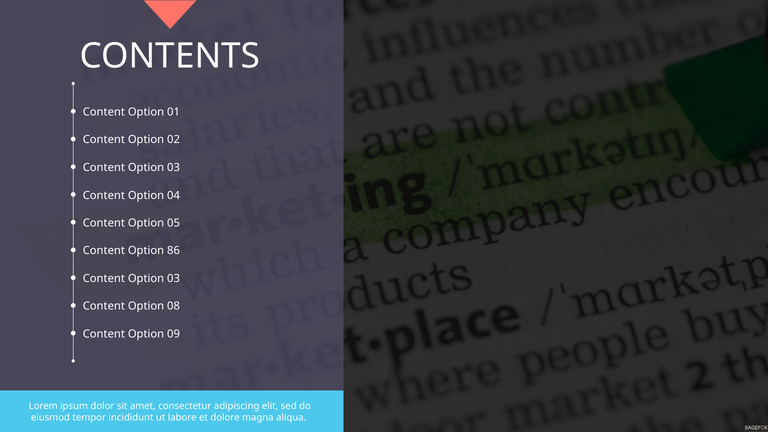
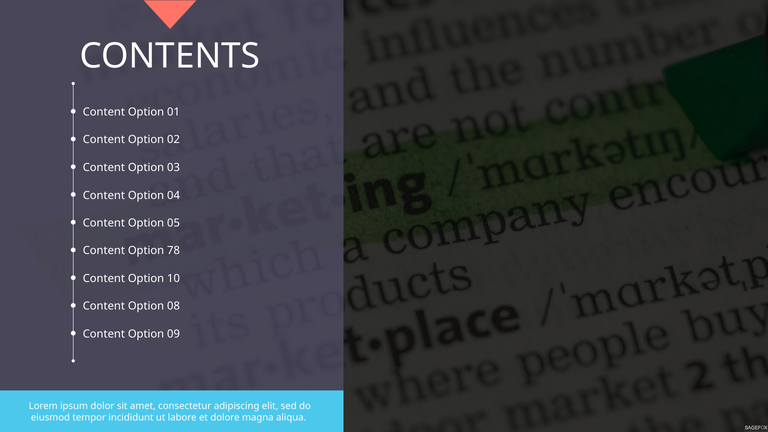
86: 86 -> 78
03 at (174, 278): 03 -> 10
